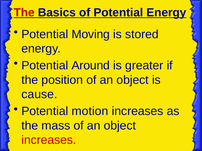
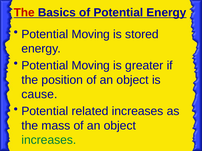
Around at (91, 66): Around -> Moving
motion: motion -> related
increases at (49, 140) colour: red -> green
